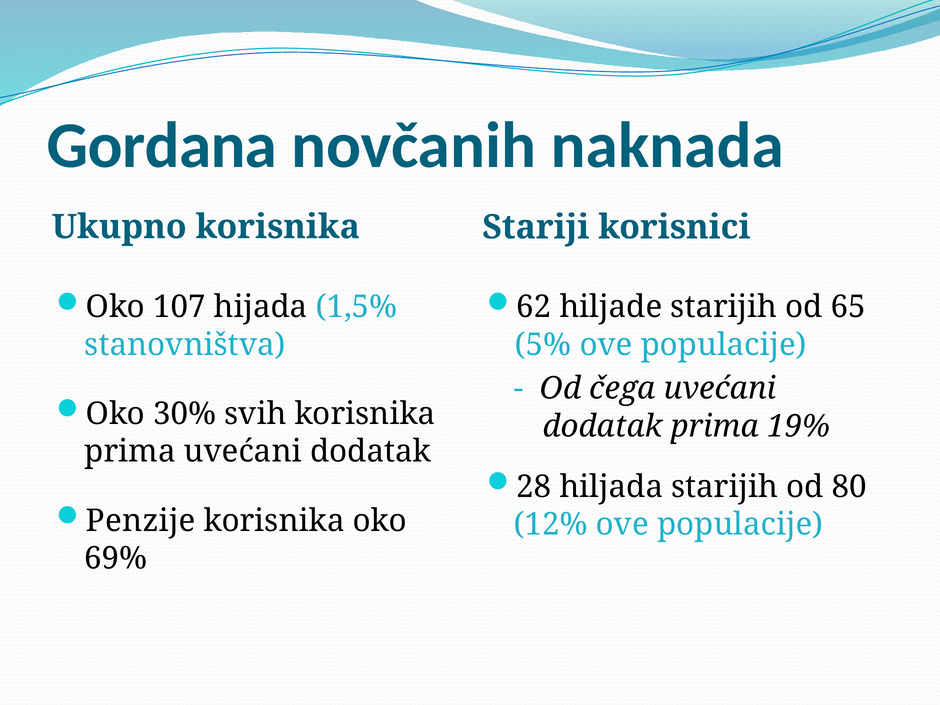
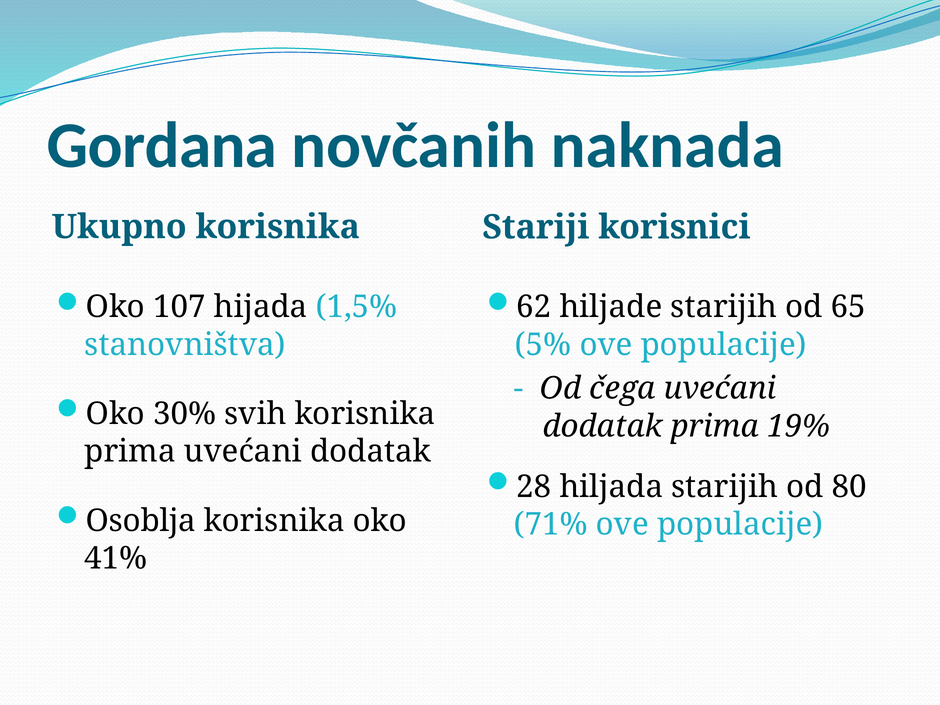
Penzije: Penzije -> Osoblja
12%: 12% -> 71%
69%: 69% -> 41%
